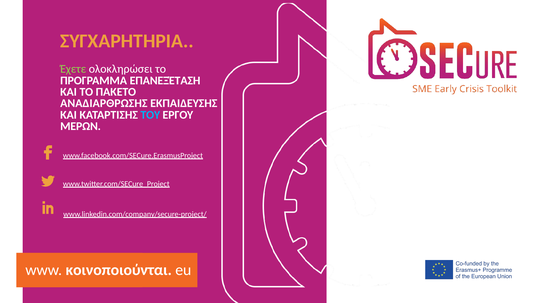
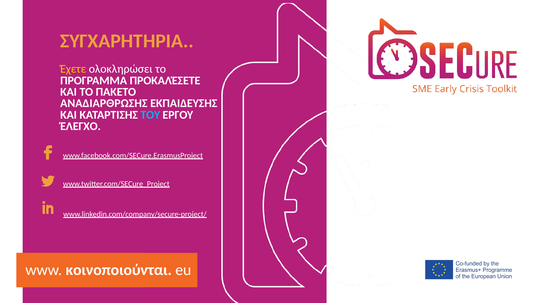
Έχετε colour: light green -> yellow
ΕΠΑΝΕΞΈΤΑΣΗ: ΕΠΑΝΕΞΈΤΑΣΗ -> ΠΡΟΚΑΛΈΣΕΤΕ
ΜΕΡΩΝ: ΜΕΡΩΝ -> ΈΛΕΓΧΟ
